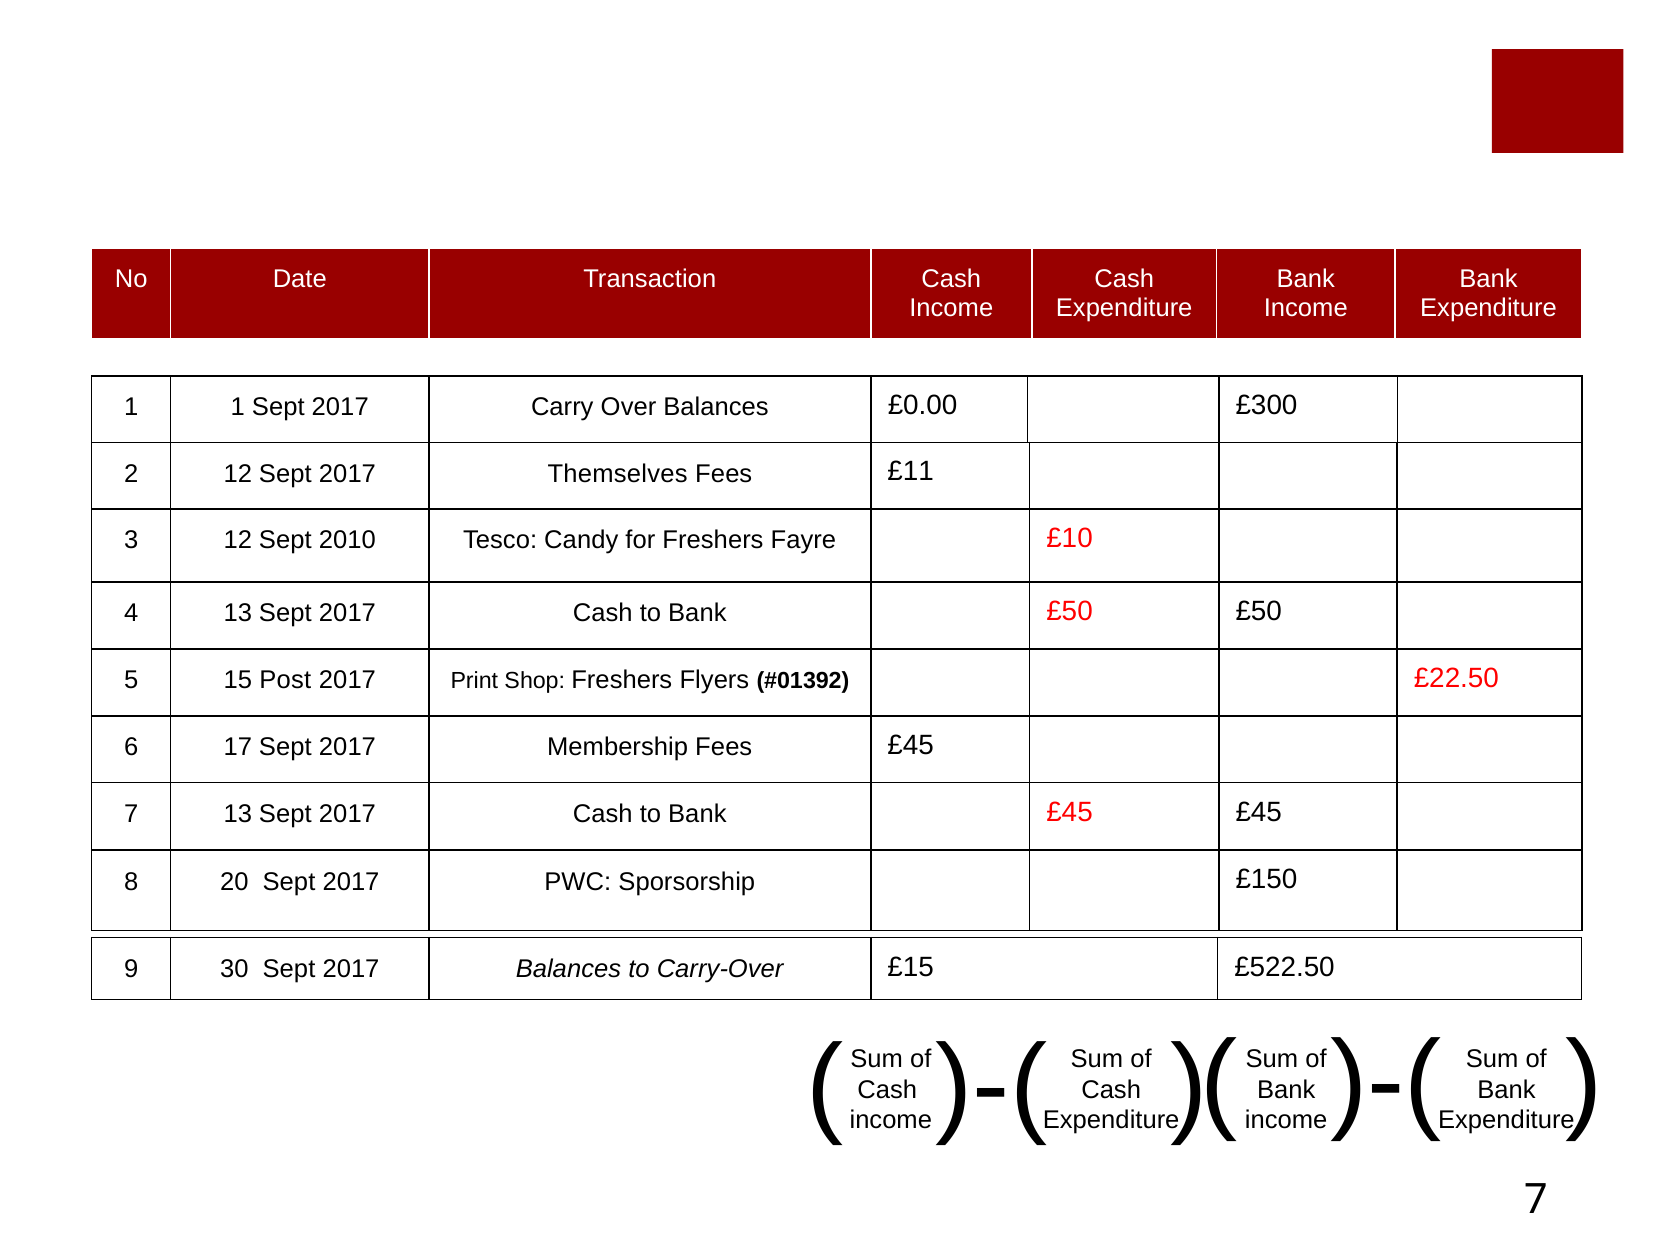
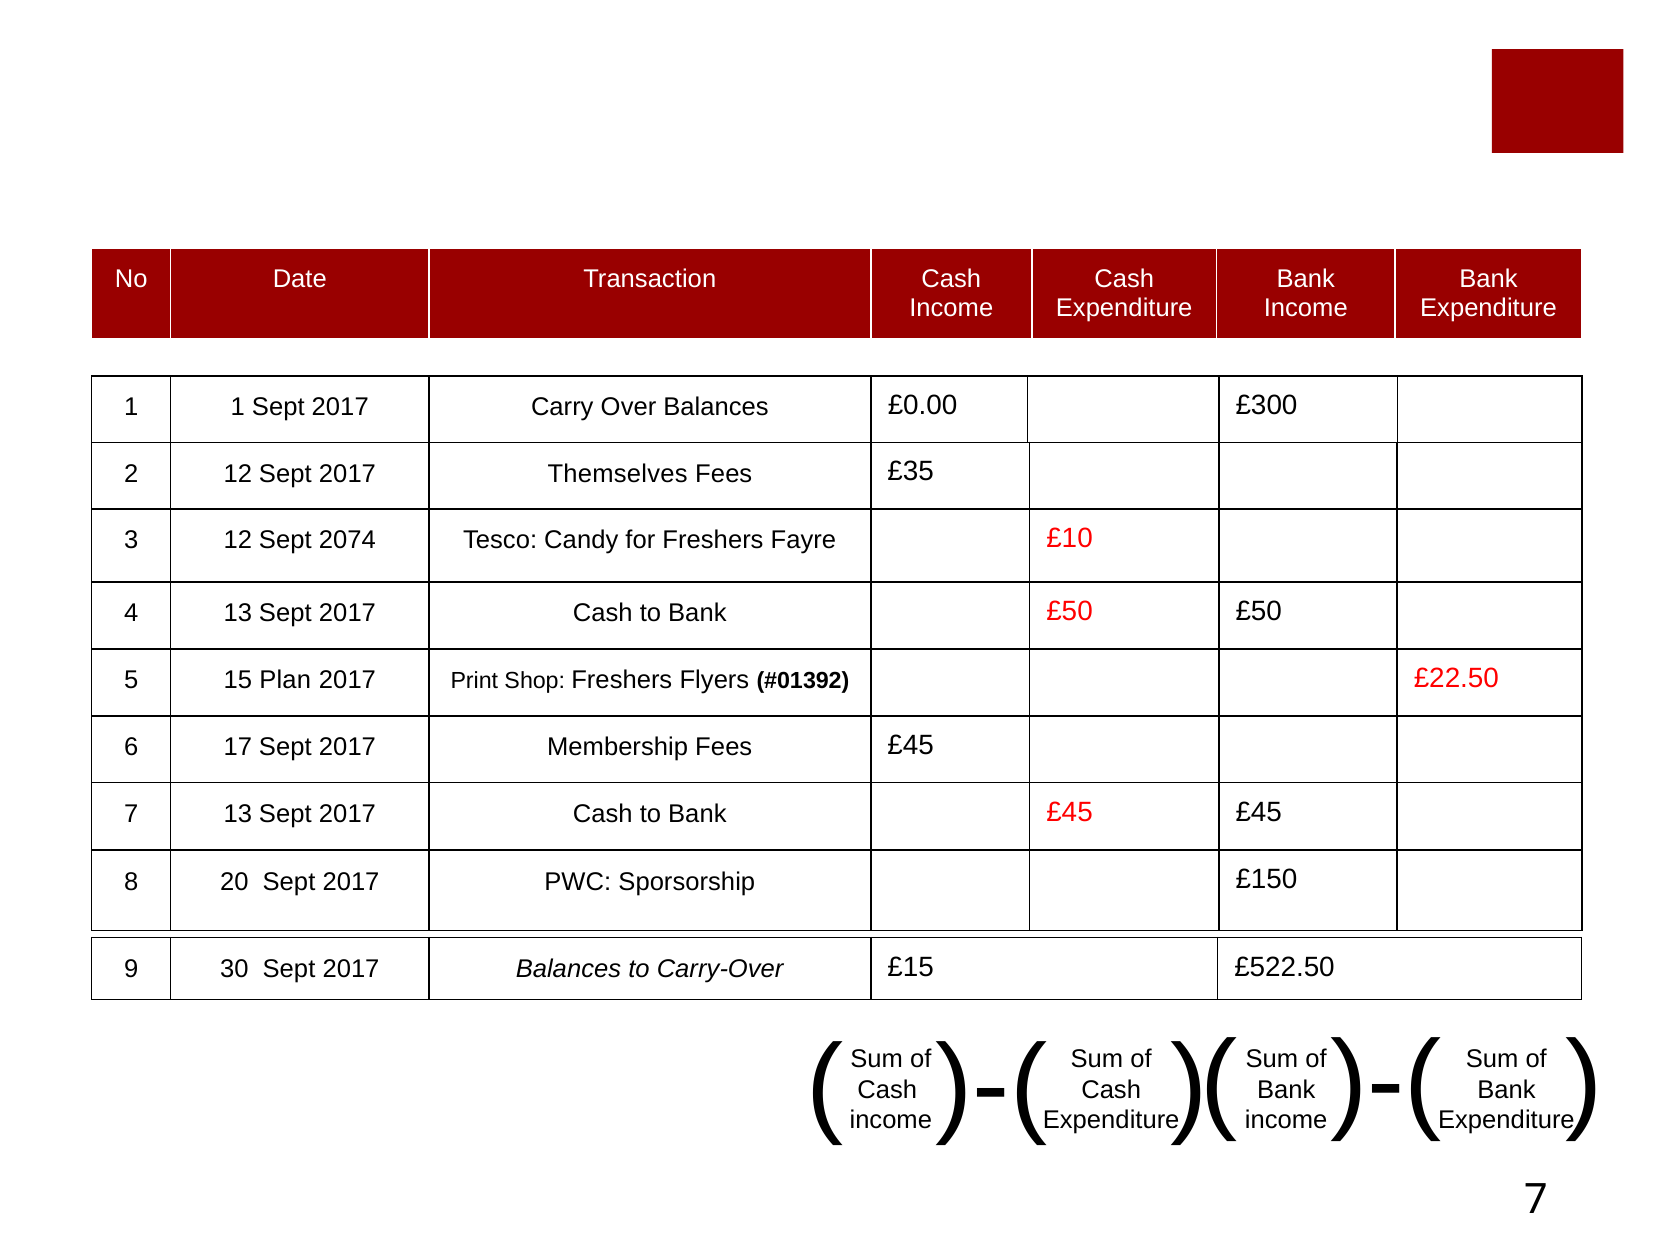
£11: £11 -> £35
2010: 2010 -> 2074
Post: Post -> Plan
